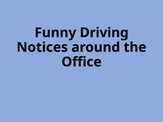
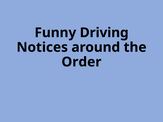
Office: Office -> Order
